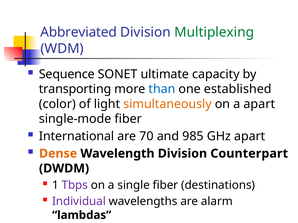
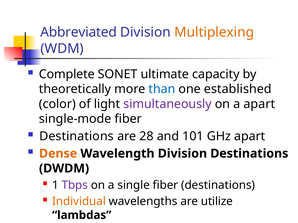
Multiplexing colour: green -> orange
Sequence: Sequence -> Complete
transporting: transporting -> theoretically
simultaneously colour: orange -> purple
International at (77, 136): International -> Destinations
70: 70 -> 28
985: 985 -> 101
Division Counterpart: Counterpart -> Destinations
Individual colour: purple -> orange
alarm: alarm -> utilize
